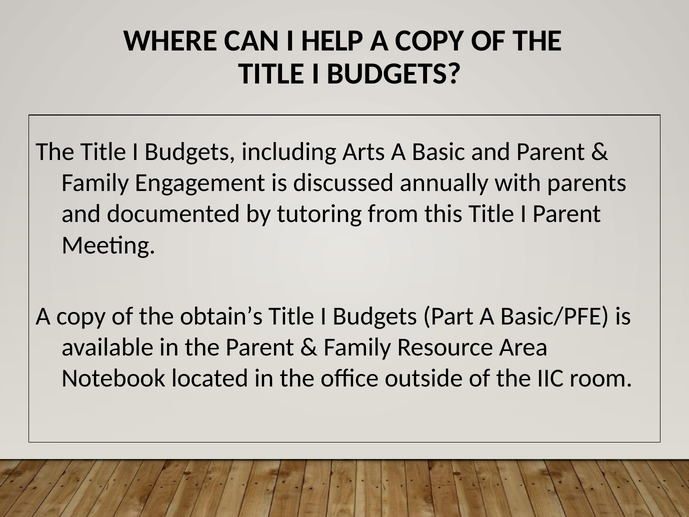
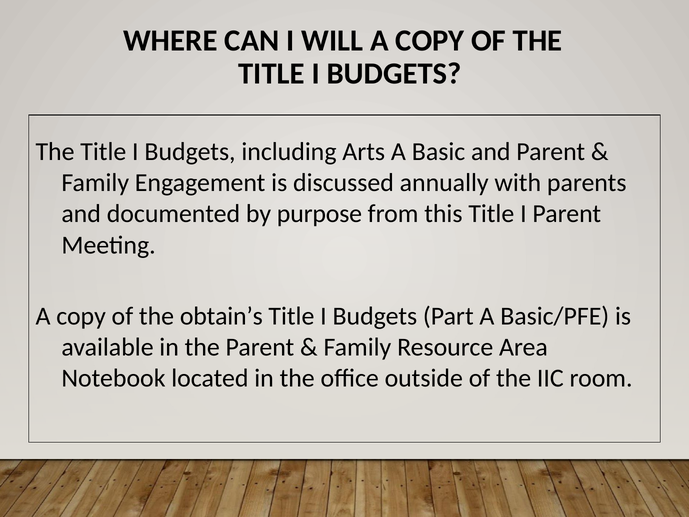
HELP: HELP -> WILL
tutoring: tutoring -> purpose
